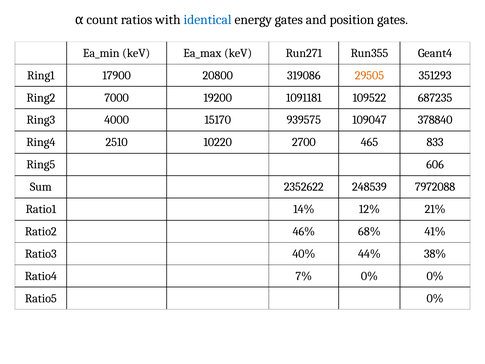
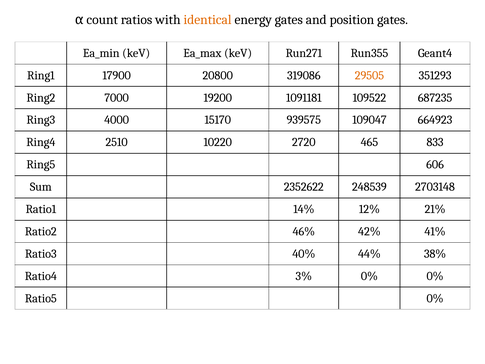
identical colour: blue -> orange
378840: 378840 -> 664923
2700: 2700 -> 2720
7972088: 7972088 -> 2703148
68%: 68% -> 42%
7%: 7% -> 3%
